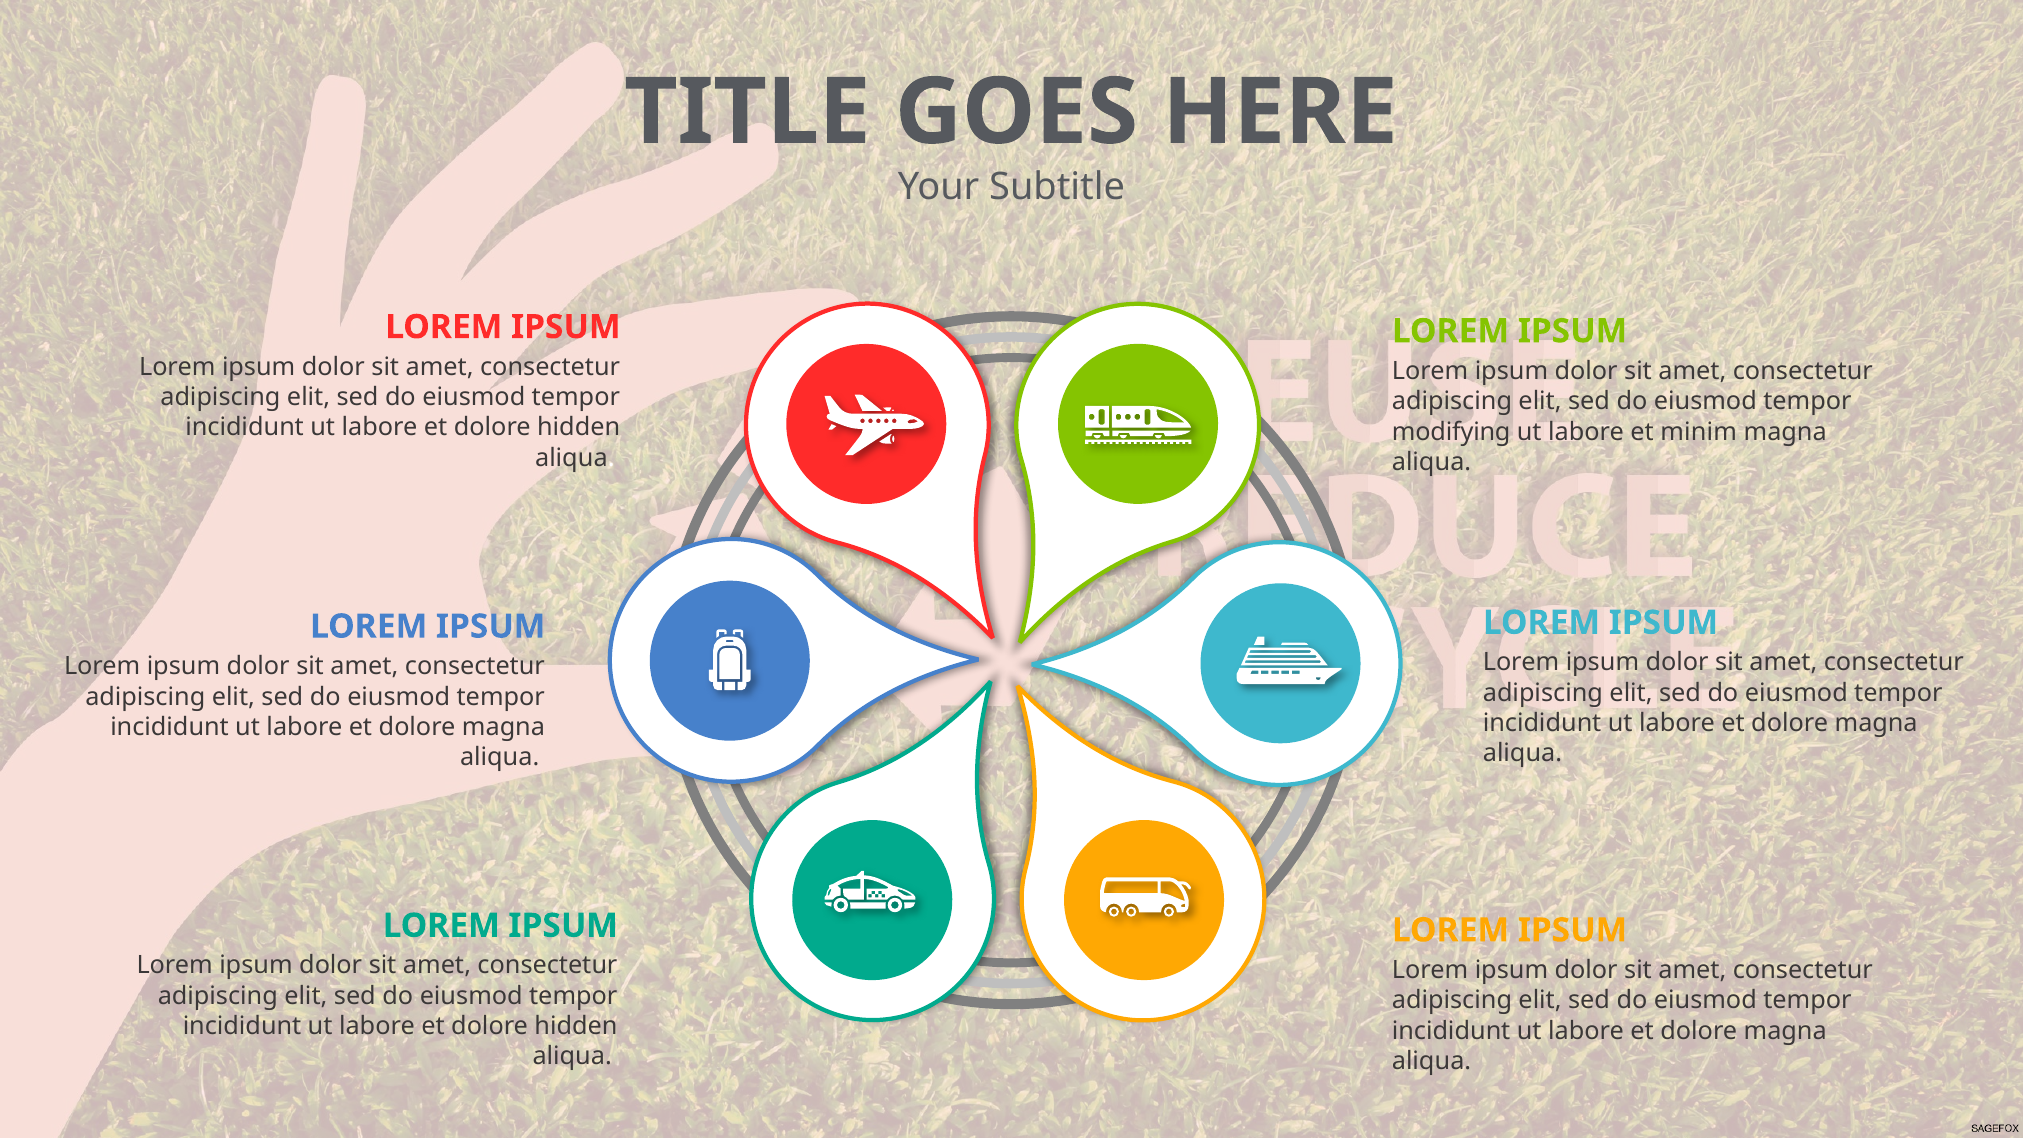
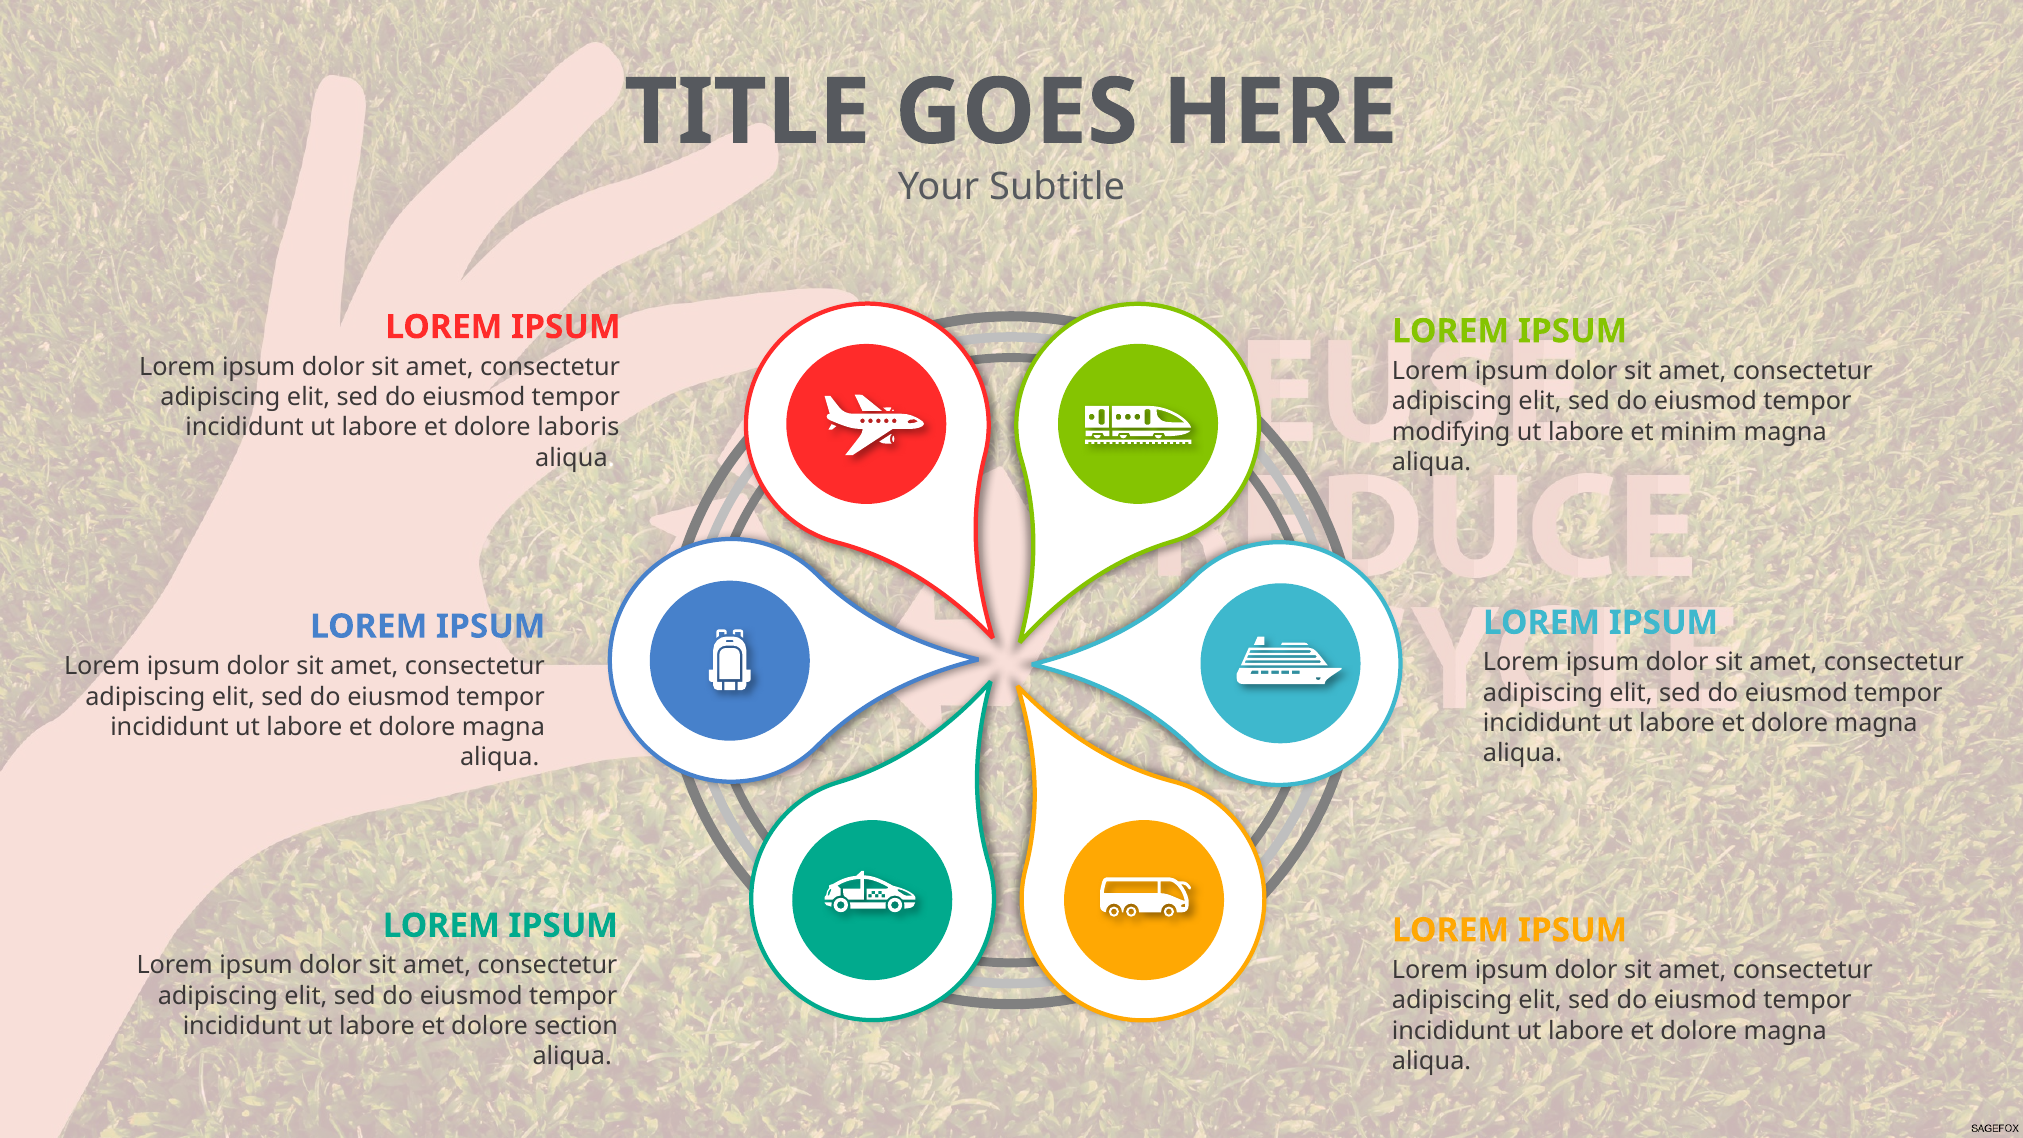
hidden at (579, 428): hidden -> laboris
hidden at (576, 1026): hidden -> section
